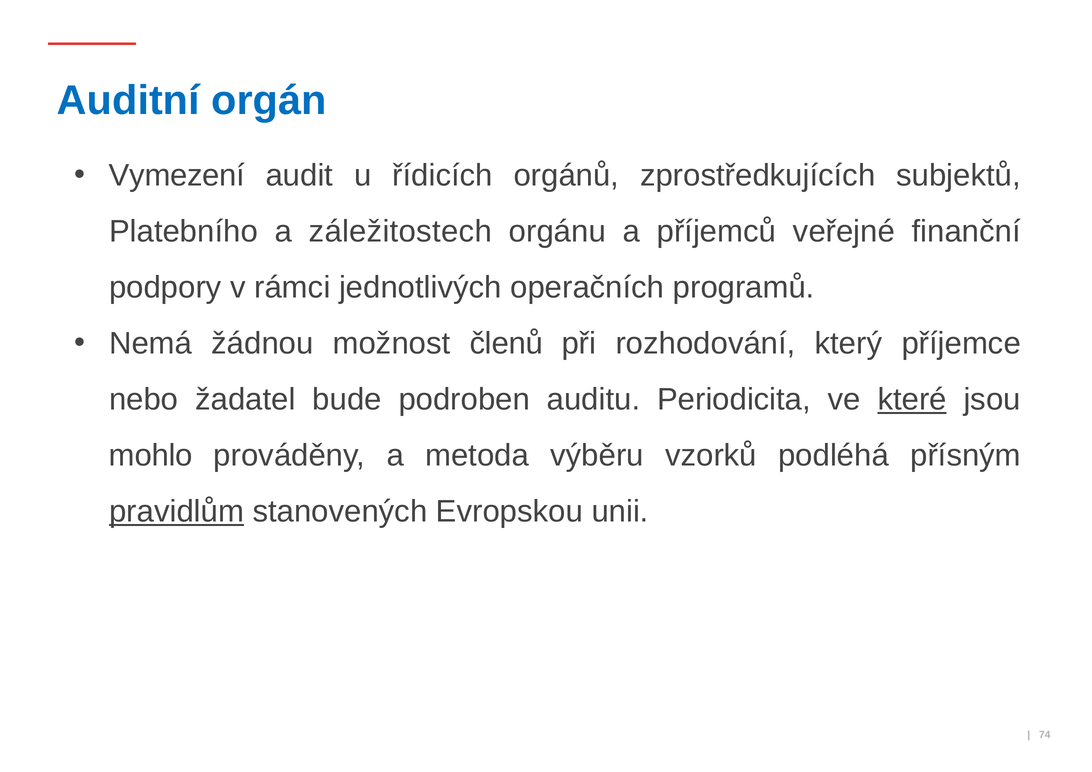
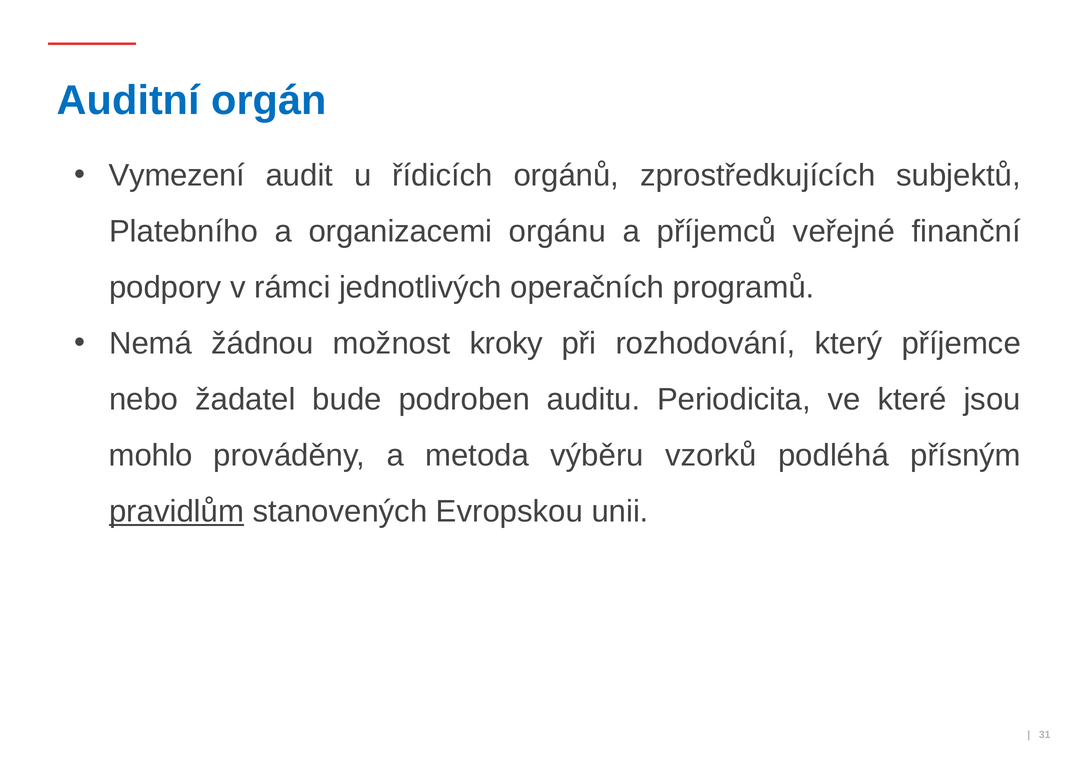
záležitostech: záležitostech -> organizacemi
členů: členů -> kroky
které underline: present -> none
74: 74 -> 31
